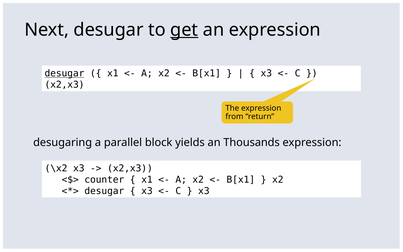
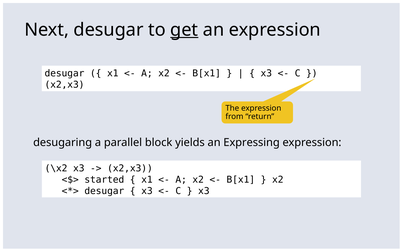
desugar at (64, 73) underline: present -> none
Thousands: Thousands -> Expressing
counter: counter -> started
